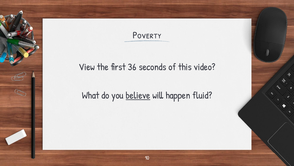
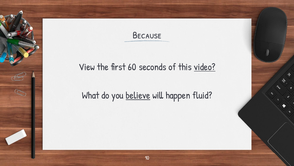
Poverty: Poverty -> Because
36: 36 -> 60
video underline: none -> present
